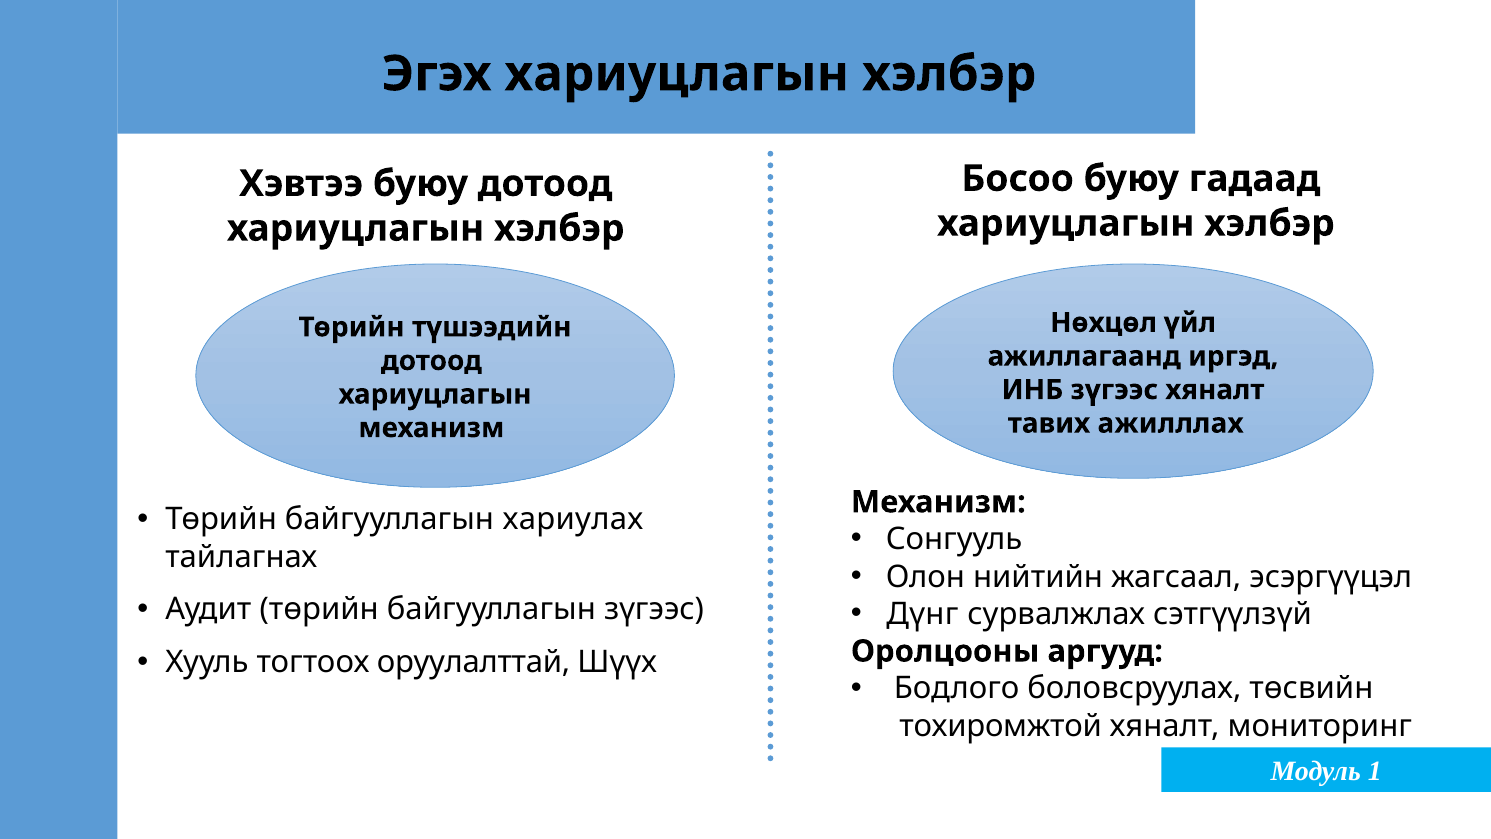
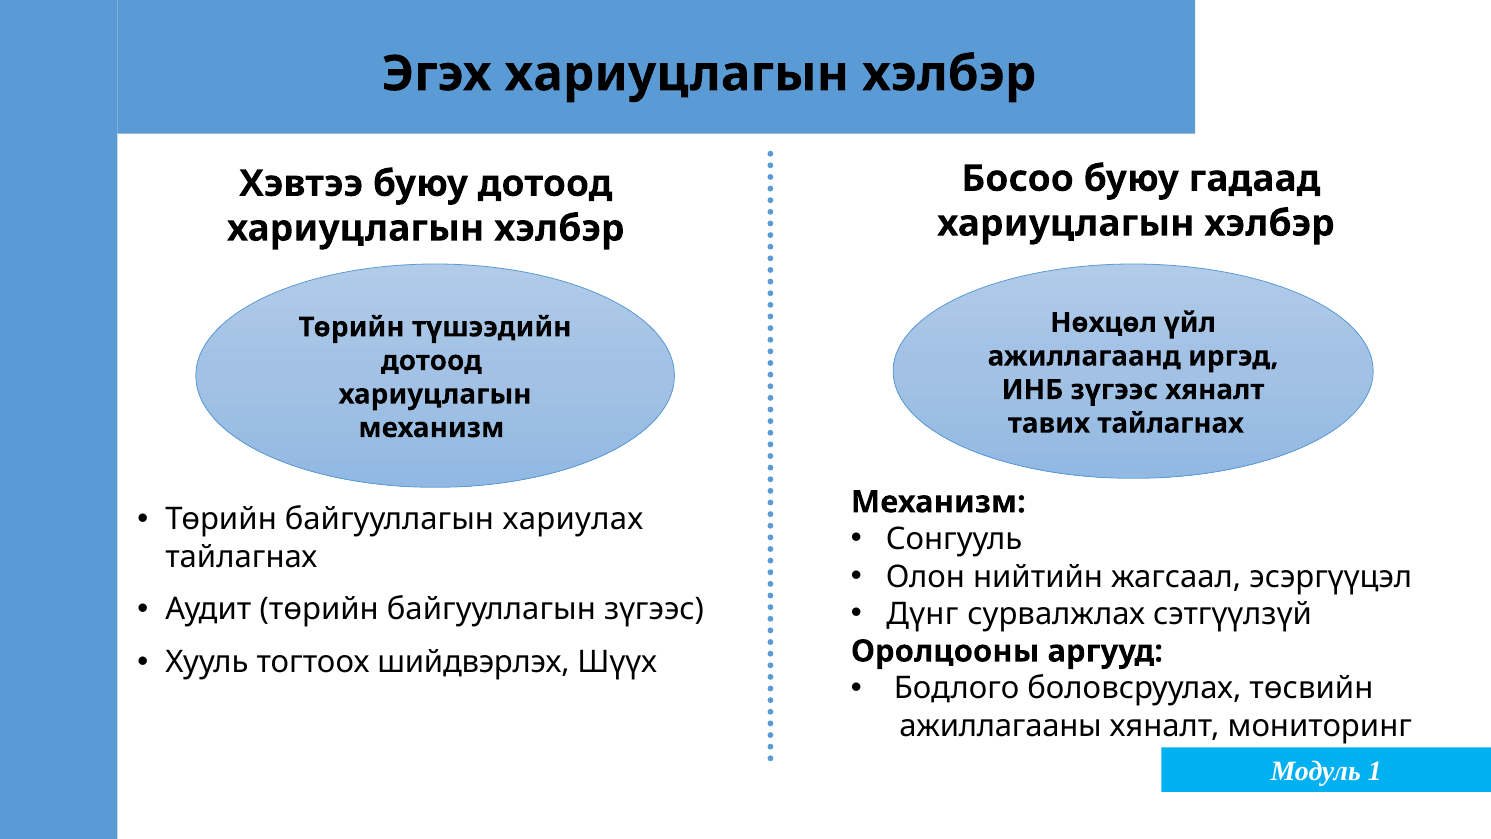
тавих ажилллах: ажилллах -> тайлагнах
оруулалттай: оруулалттай -> шийдвэрлэх
тохиромжтой: тохиромжтой -> ажиллагааны
